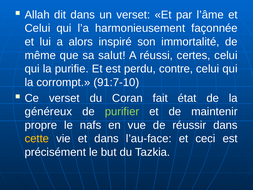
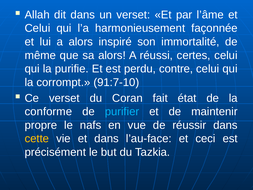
sa salut: salut -> alors
généreux: généreux -> conforme
purifier colour: light green -> light blue
